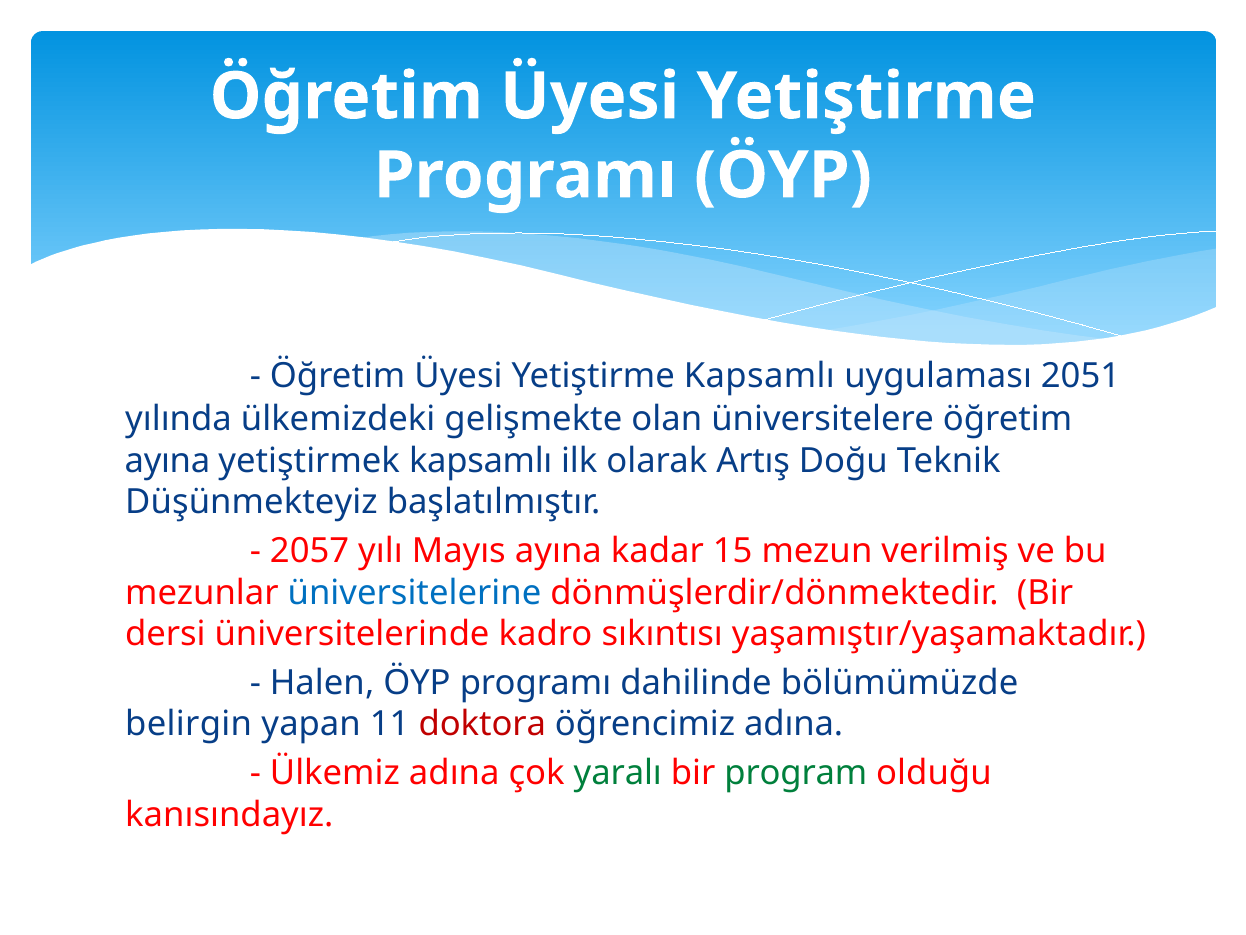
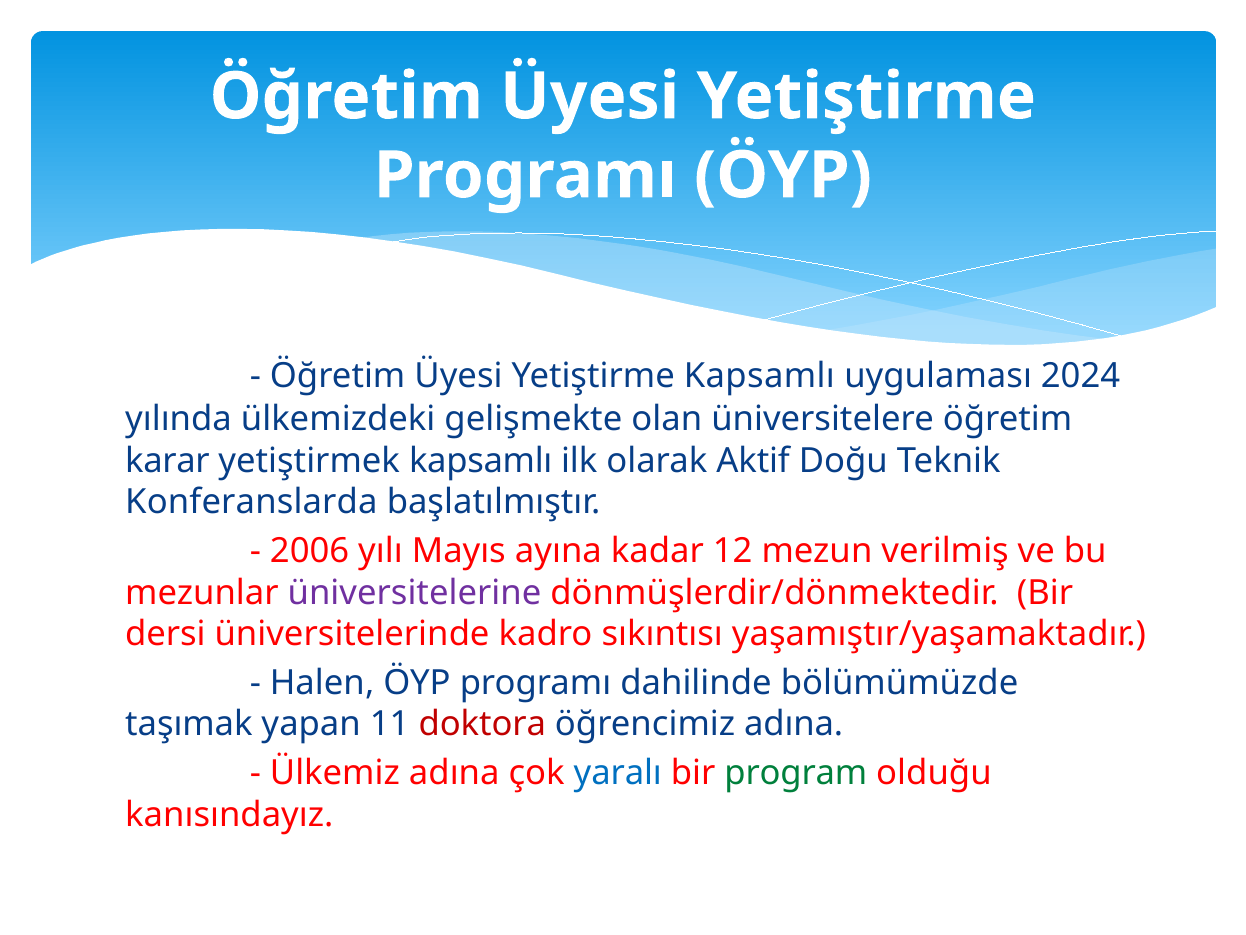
2051: 2051 -> 2024
ayına at (167, 461): ayına -> karar
Artış: Artış -> Aktif
Düşünmekteyiz: Düşünmekteyiz -> Konferanslarda
2057: 2057 -> 2006
15: 15 -> 12
üniversitelerine colour: blue -> purple
belirgin: belirgin -> taşımak
yaralı colour: green -> blue
